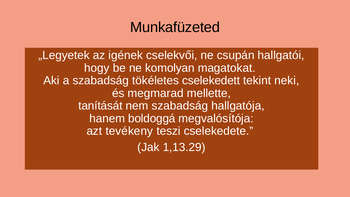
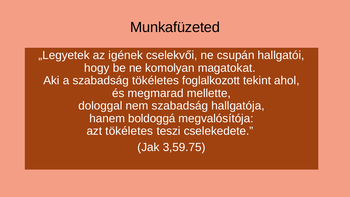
cselekedett: cselekedett -> foglalkozott
neki: neki -> ahol
tanítását: tanítását -> dologgal
azt tevékeny: tevékeny -> tökéletes
1,13.29: 1,13.29 -> 3,59.75
